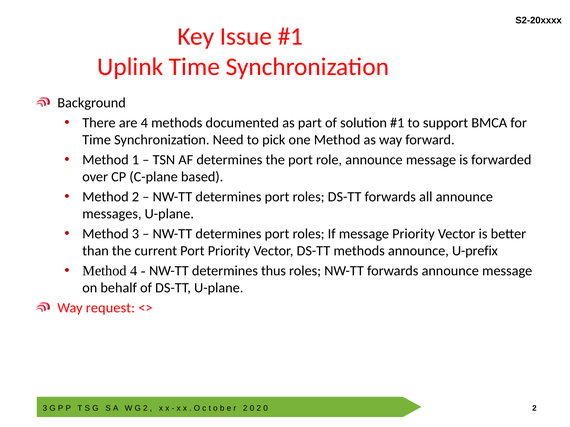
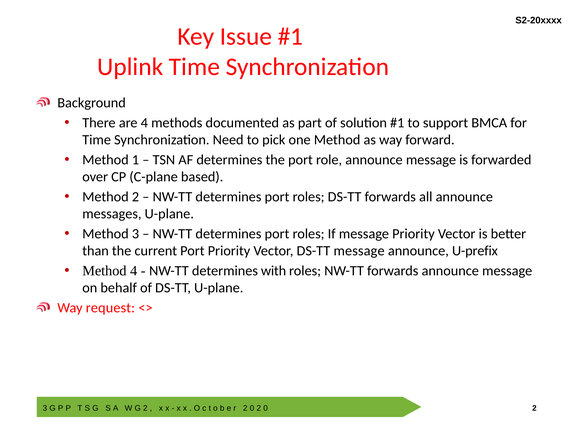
DS-TT methods: methods -> message
thus: thus -> with
